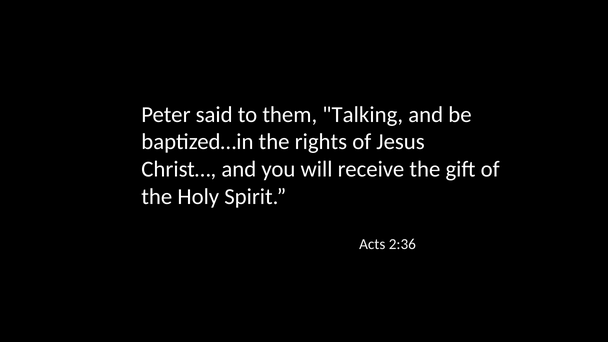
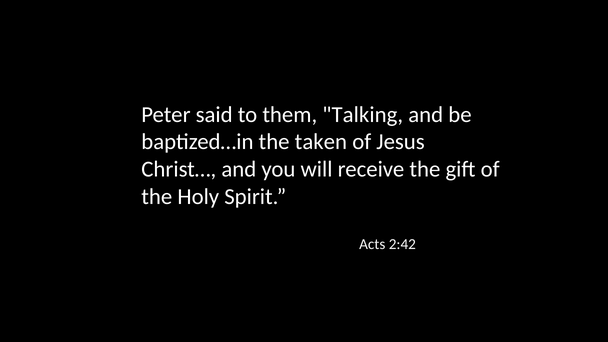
rights: rights -> taken
2:36: 2:36 -> 2:42
